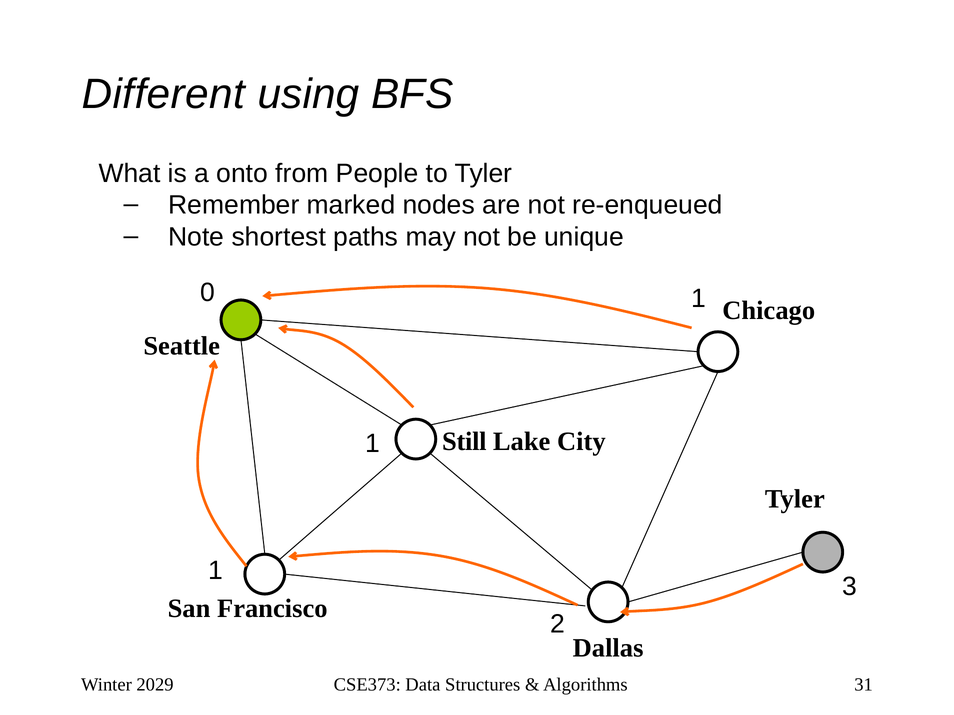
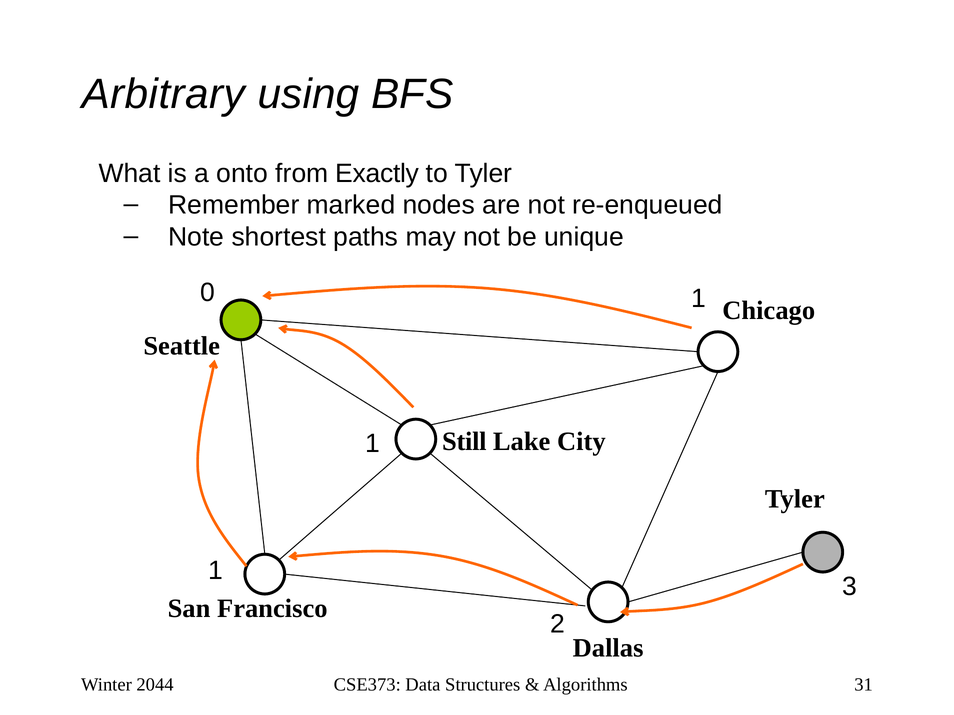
Different: Different -> Arbitrary
People: People -> Exactly
2029: 2029 -> 2044
